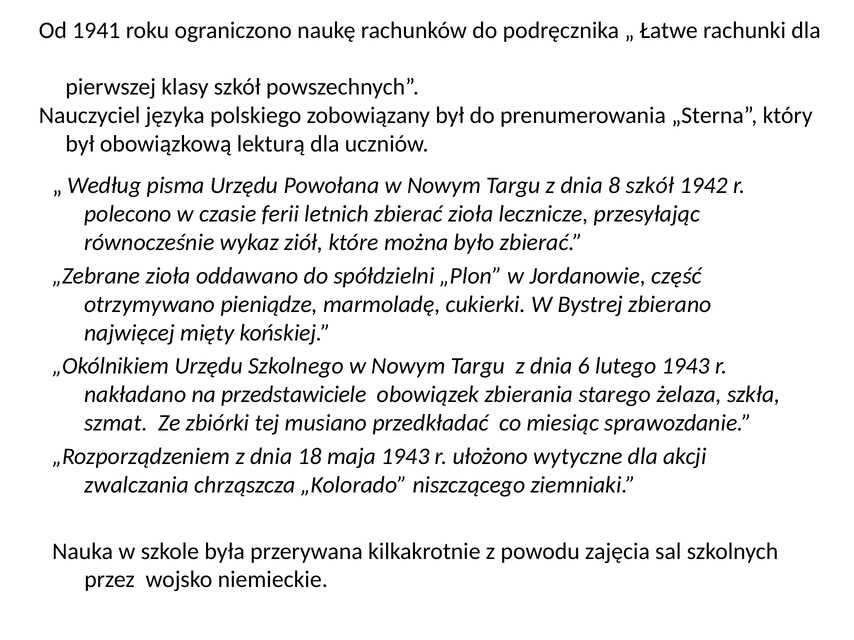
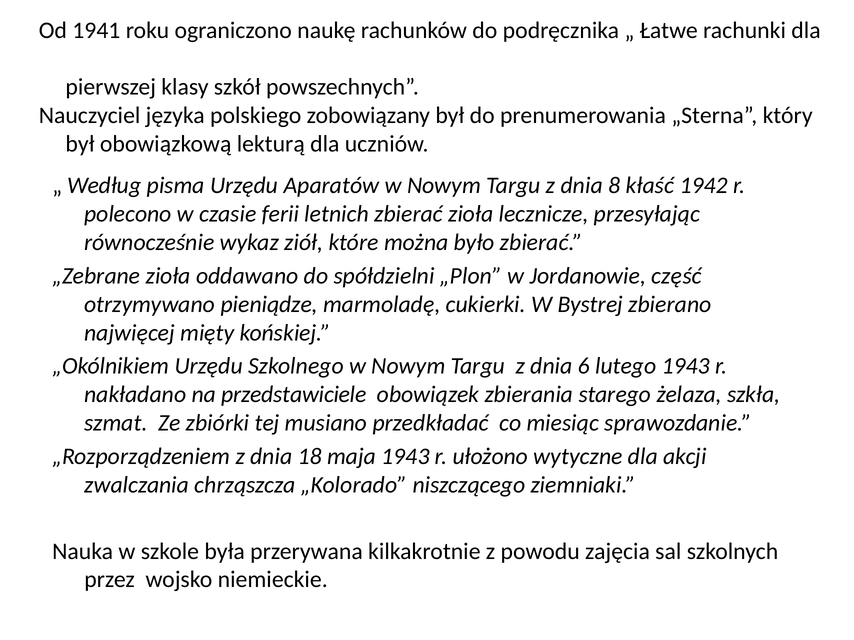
Powołana: Powołana -> Aparatów
8 szkół: szkół -> kłaść
